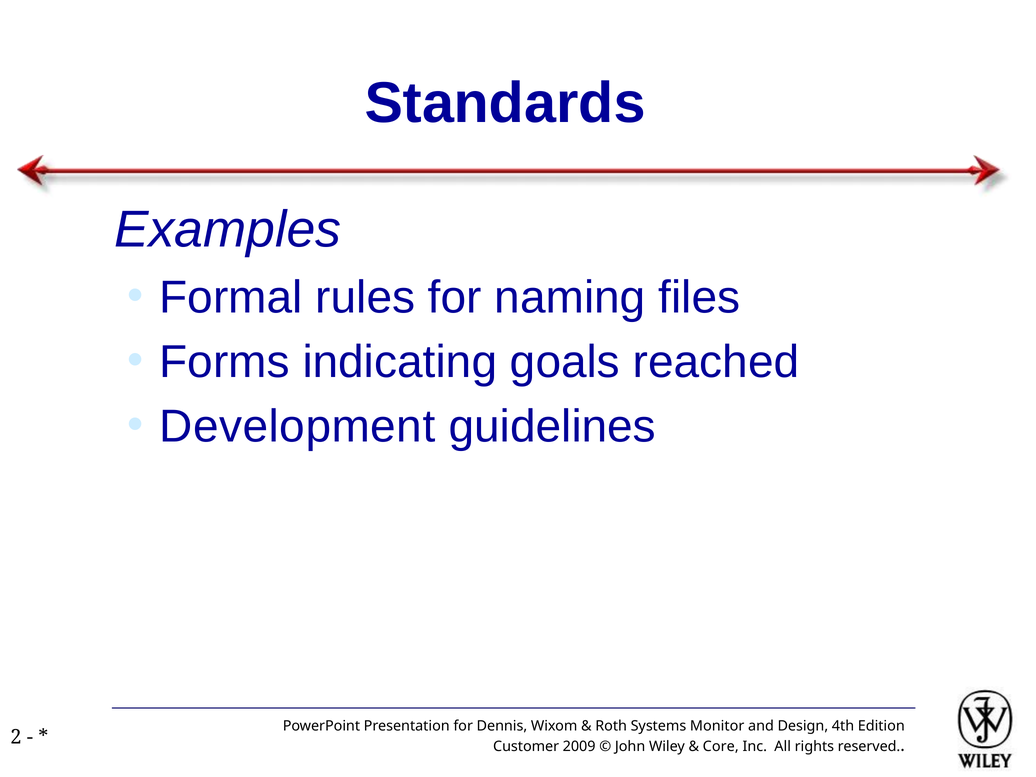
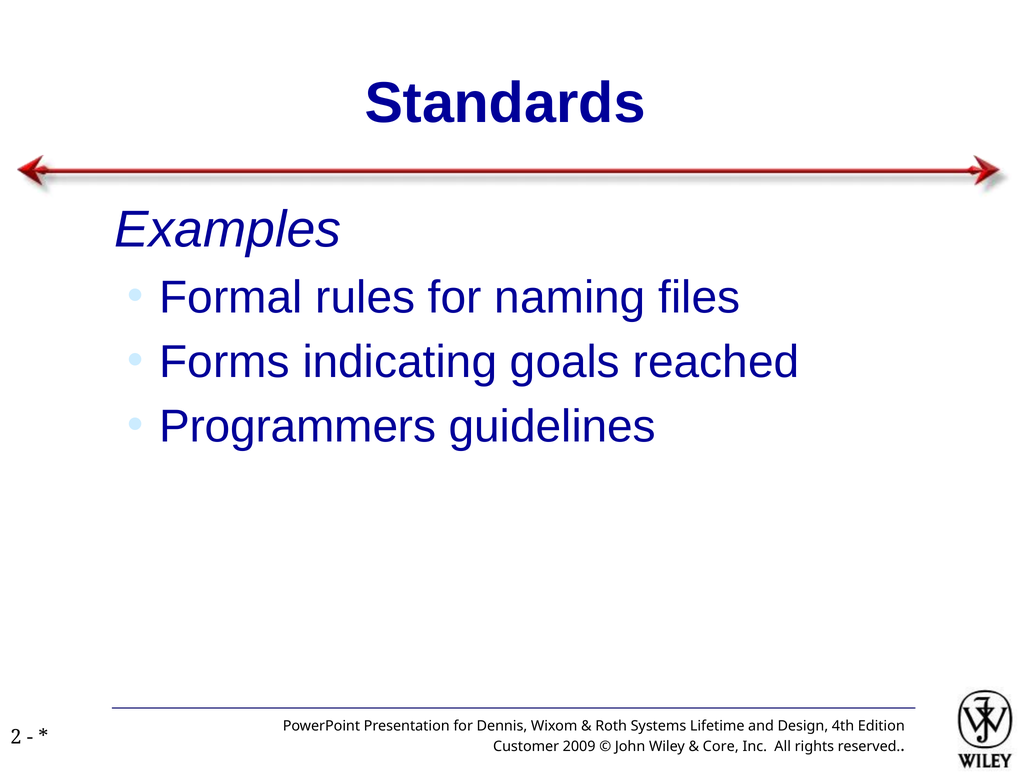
Development: Development -> Programmers
Monitor: Monitor -> Lifetime
